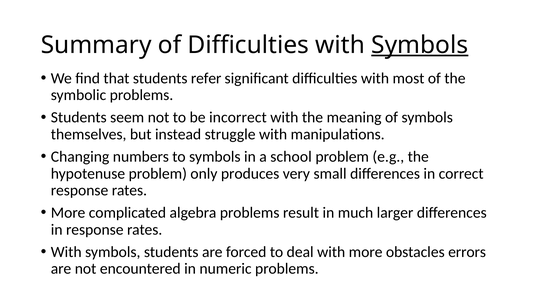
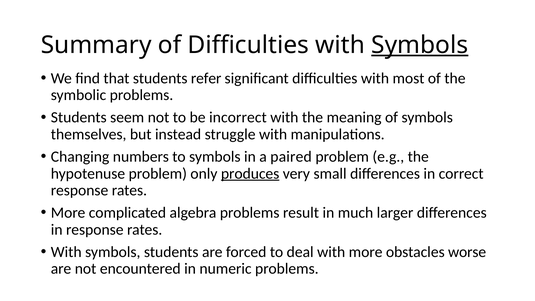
school: school -> paired
produces underline: none -> present
errors: errors -> worse
